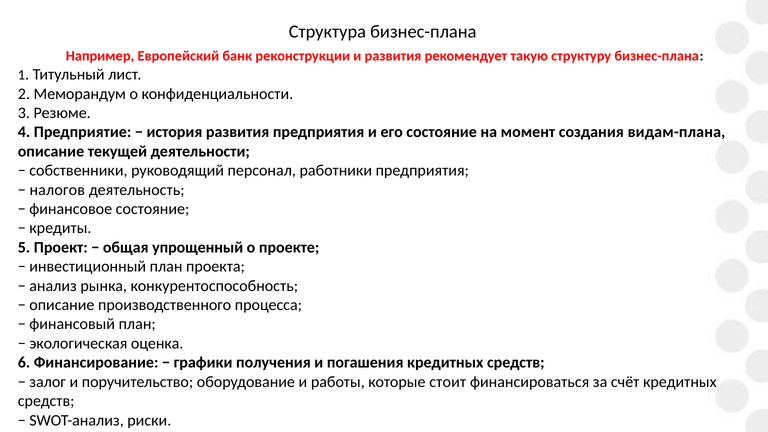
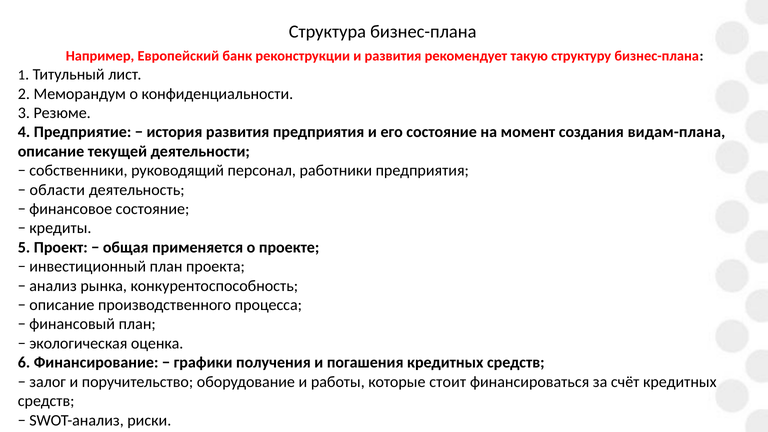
налогов: налогов -> области
упрощенный: упрощенный -> применяется
